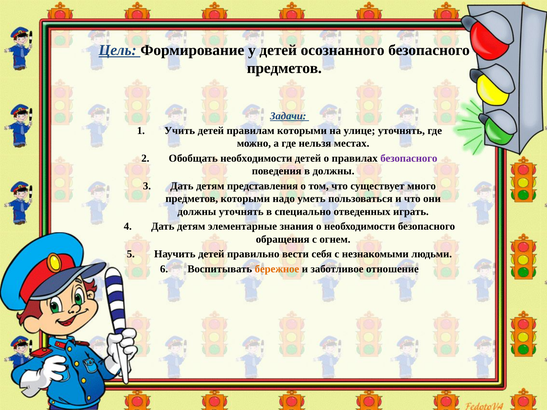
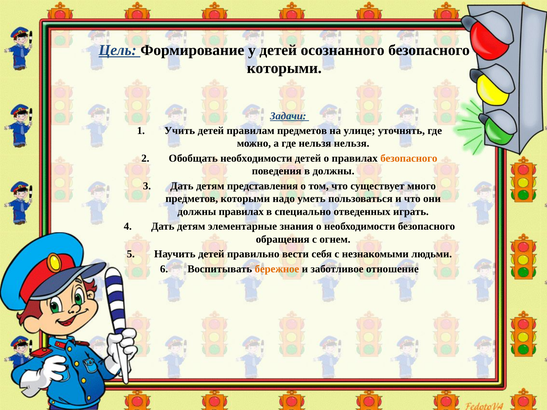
предметов at (284, 68): предметов -> которыми
правилам которыми: которыми -> предметов
нельзя местах: местах -> нельзя
безопасного at (409, 158) colour: purple -> orange
должны уточнять: уточнять -> правилах
